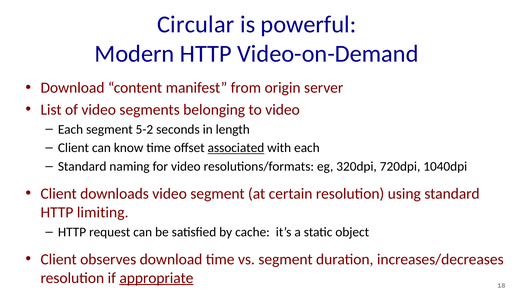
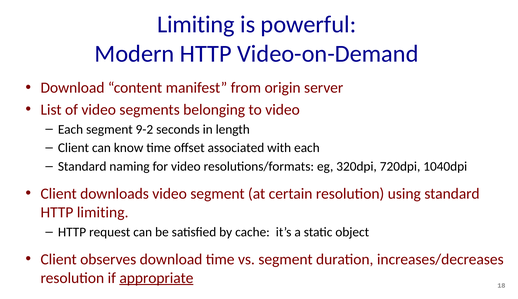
Circular at (196, 25): Circular -> Limiting
5-2: 5-2 -> 9-2
associated underline: present -> none
